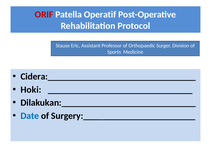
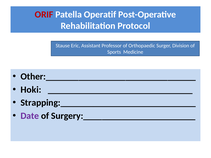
Cidera:________________________________: Cidera:________________________________ -> Other:________________________________
Dilakukan:_____________________________: Dilakukan:_____________________________ -> Strapping:_____________________________
Date colour: blue -> purple
